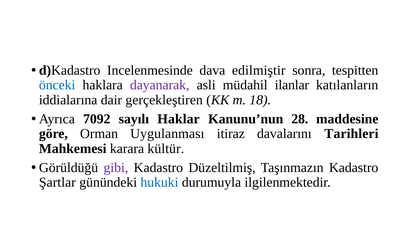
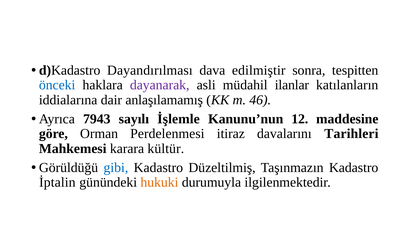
Incelenmesinde: Incelenmesinde -> Dayandırılması
gerçekleştiren: gerçekleştiren -> anlaşılamamış
18: 18 -> 46
7092: 7092 -> 7943
Haklar: Haklar -> İşlemle
28: 28 -> 12
Uygulanması: Uygulanması -> Perdelenmesi
gibi colour: purple -> blue
Şartlar: Şartlar -> İptalin
hukuki colour: blue -> orange
